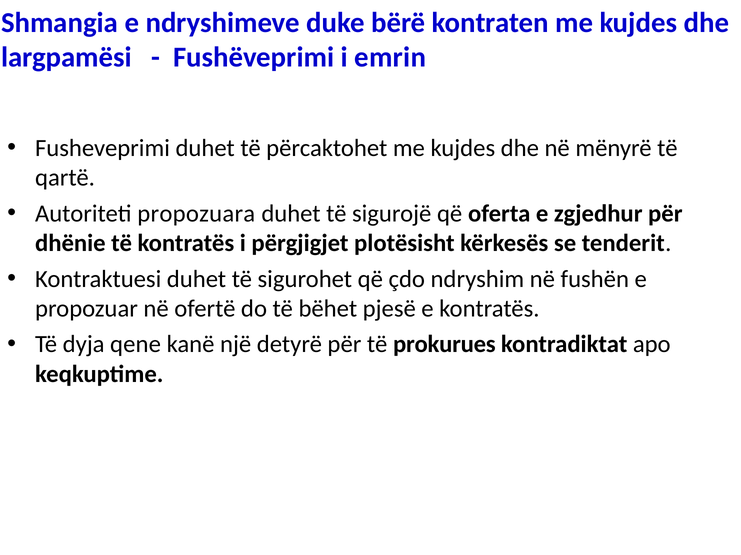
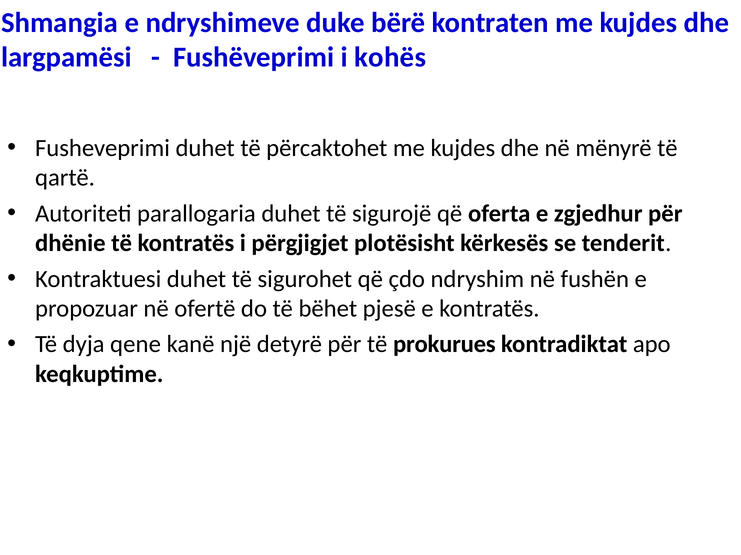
emrin: emrin -> kohës
propozuara: propozuara -> parallogaria
